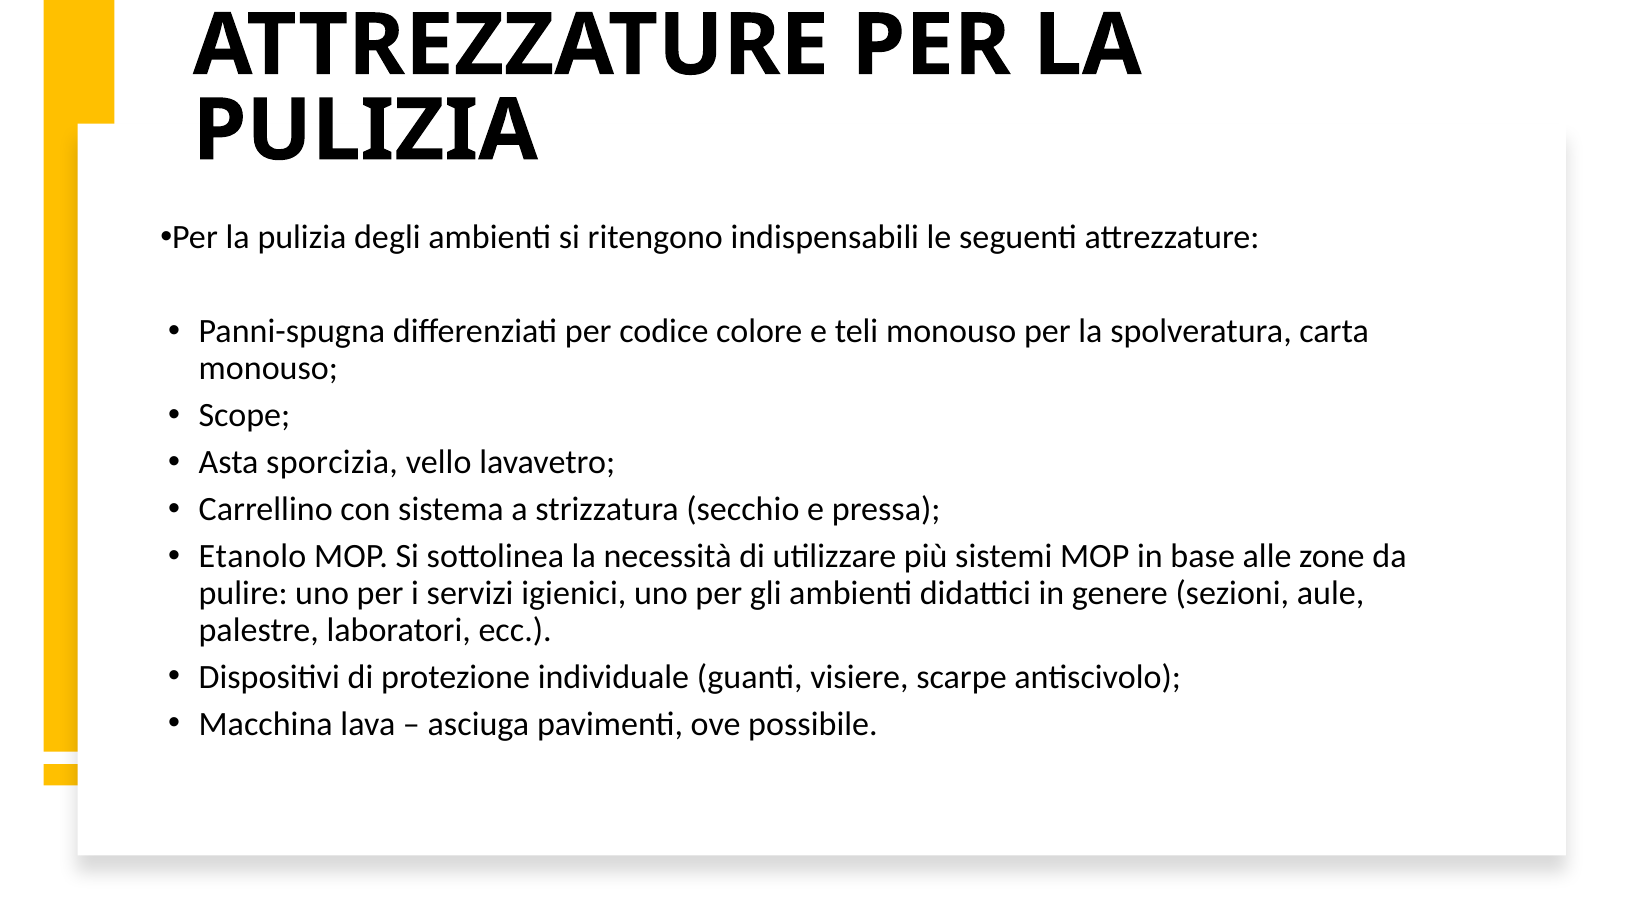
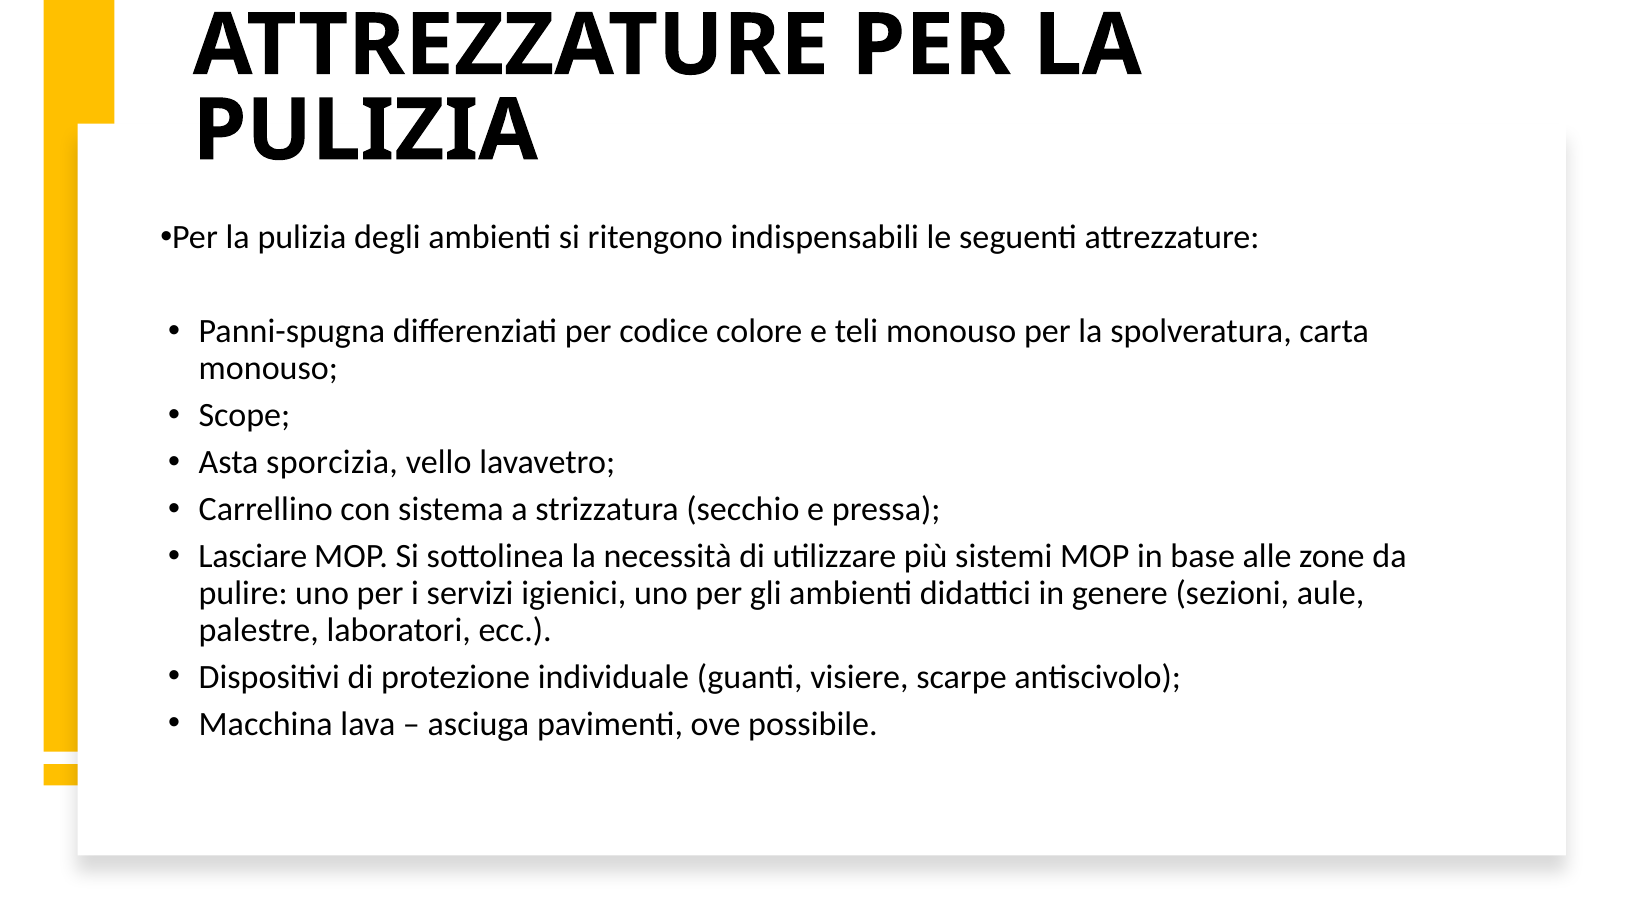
Etanolo: Etanolo -> Lasciare
